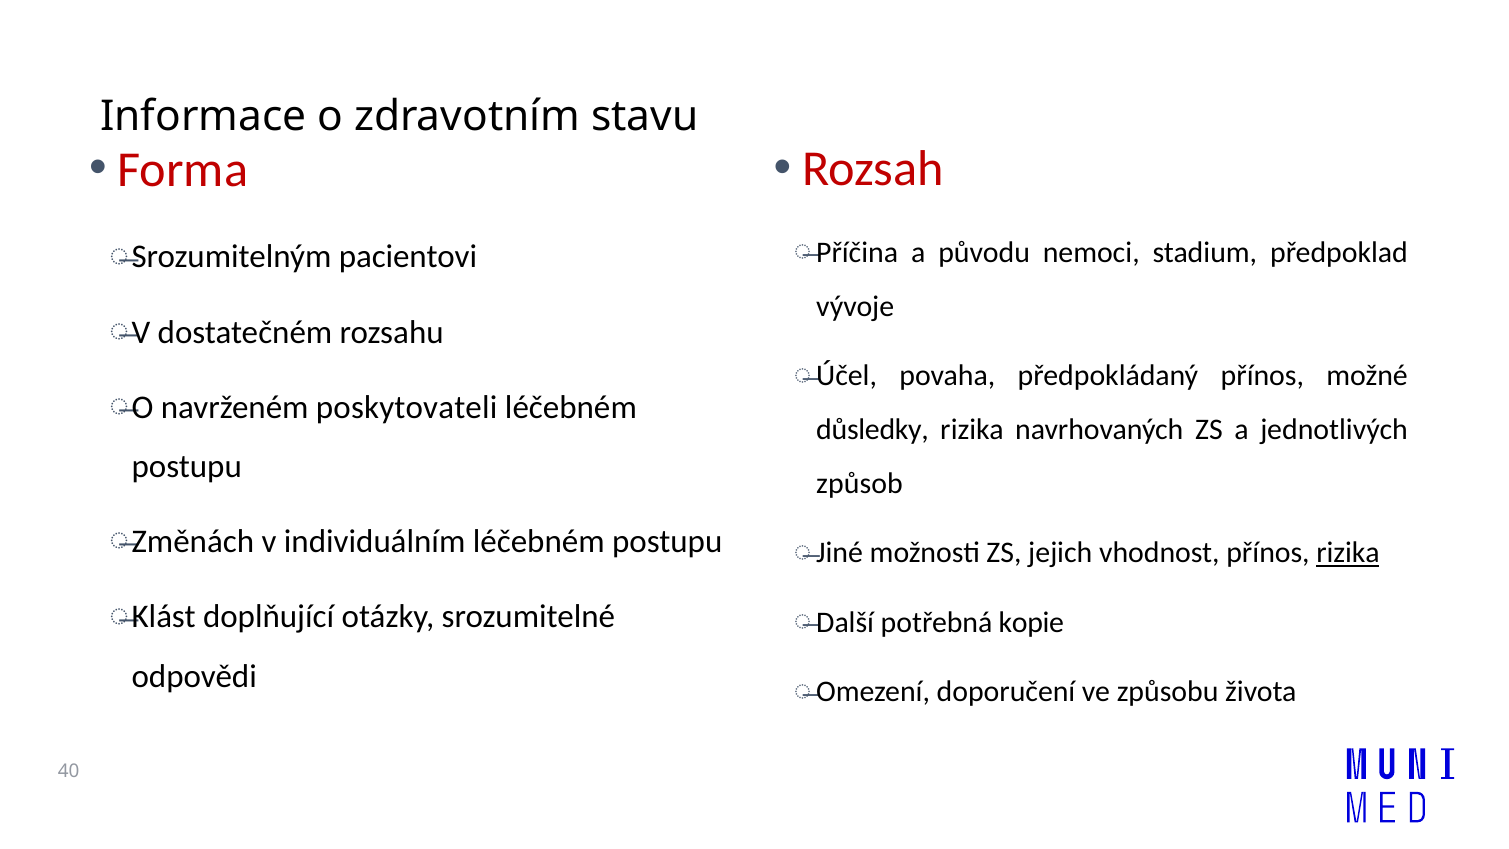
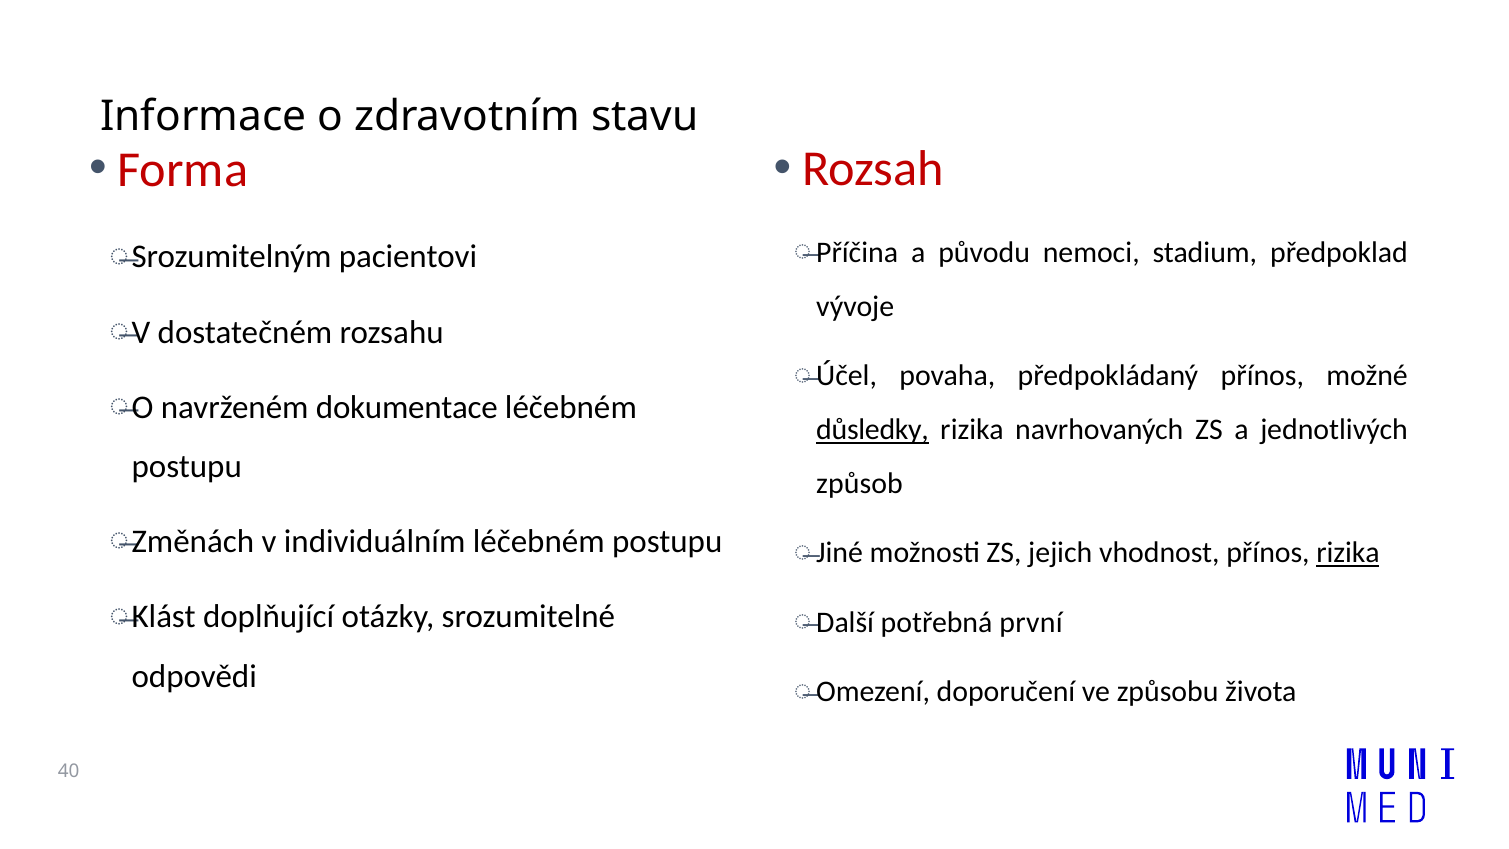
poskytovateli: poskytovateli -> dokumentace
důsledky underline: none -> present
kopie: kopie -> první
